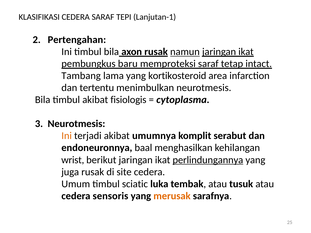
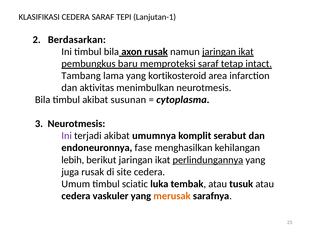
Pertengahan: Pertengahan -> Berdasarkan
namun underline: present -> none
tertentu: tertentu -> aktivitas
fisiologis: fisiologis -> susunan
Ini at (67, 136) colour: orange -> purple
baal: baal -> fase
wrist: wrist -> lebih
sensoris: sensoris -> vaskuler
